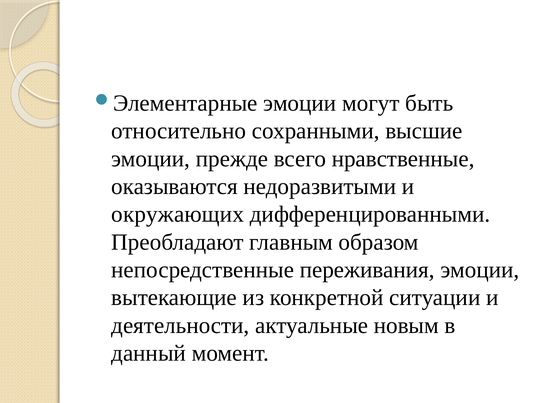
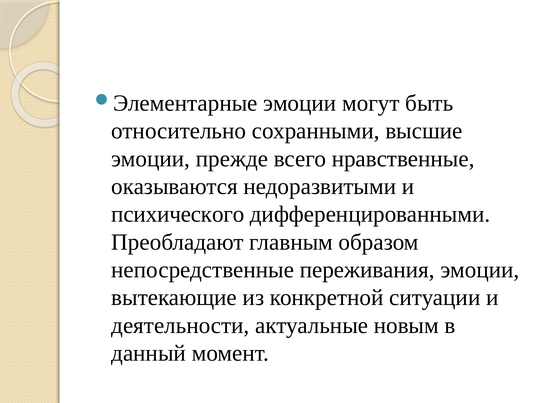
окружающих: окружающих -> психического
